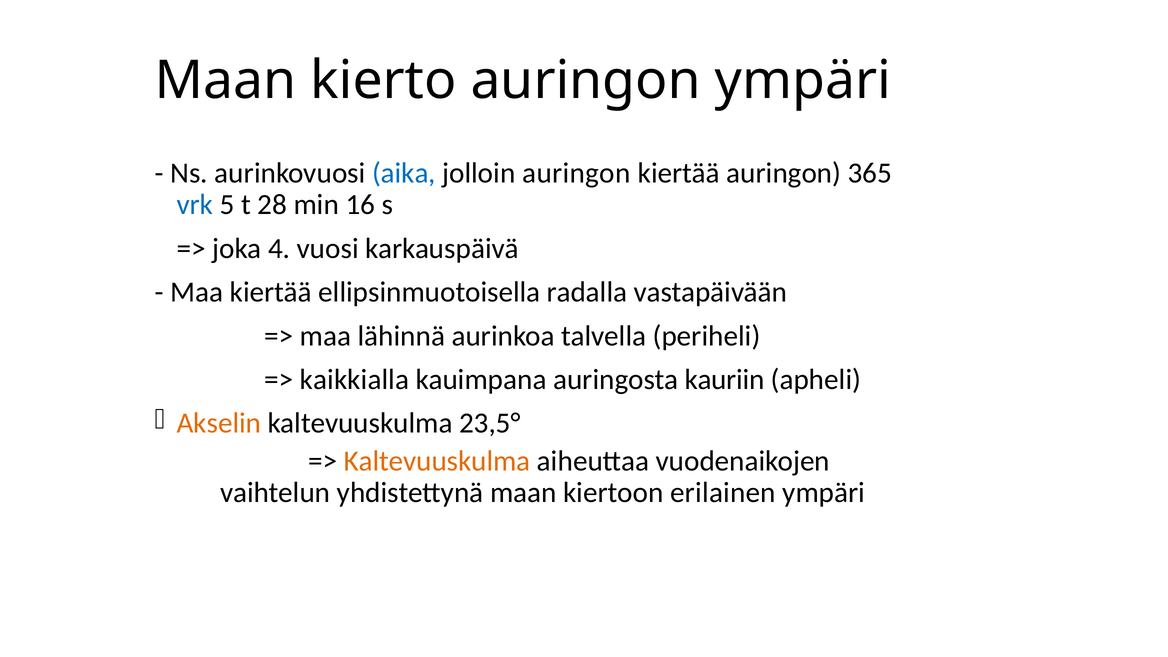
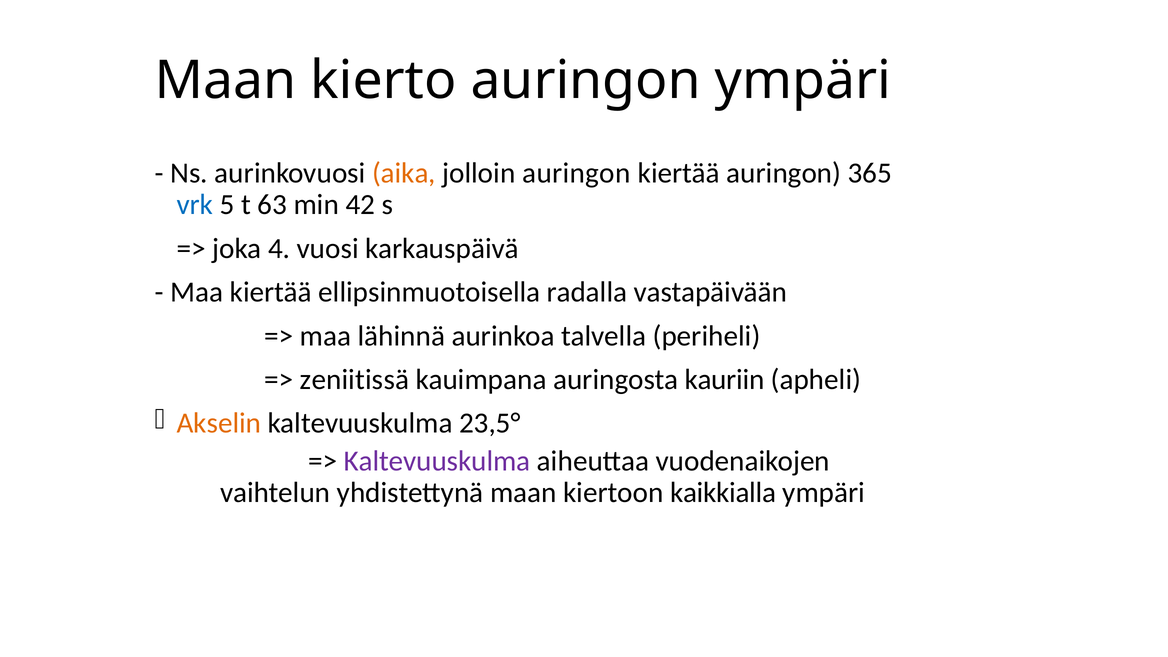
aika colour: blue -> orange
28: 28 -> 63
16: 16 -> 42
kaikkialla: kaikkialla -> zeniitissä
Kaltevuuskulma at (437, 461) colour: orange -> purple
erilainen: erilainen -> kaikkialla
